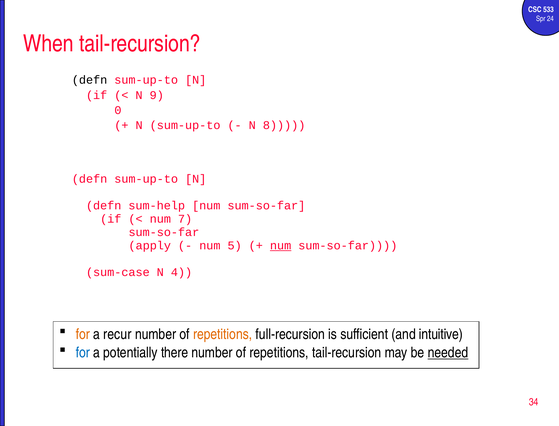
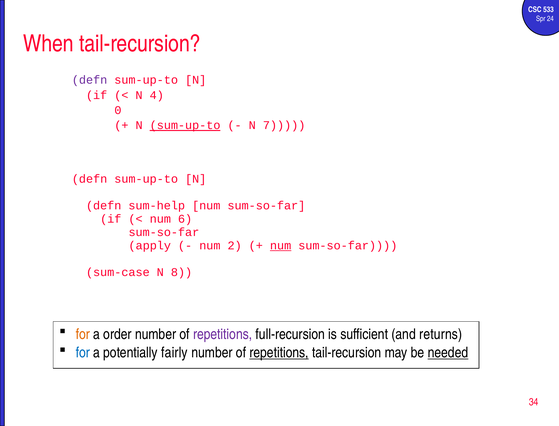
defn at (90, 80) colour: black -> purple
9: 9 -> 4
sum-up-to at (185, 125) underline: none -> present
8: 8 -> 7
7: 7 -> 6
5: 5 -> 2
4: 4 -> 8
recur: recur -> order
repetitions at (223, 334) colour: orange -> purple
intuitive: intuitive -> returns
there: there -> fairly
repetitions at (279, 353) underline: none -> present
